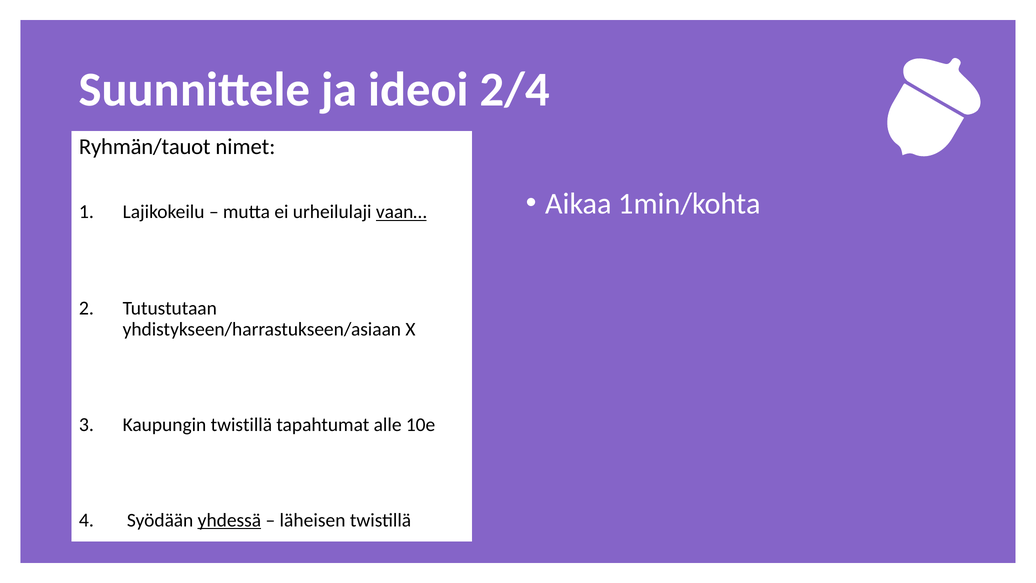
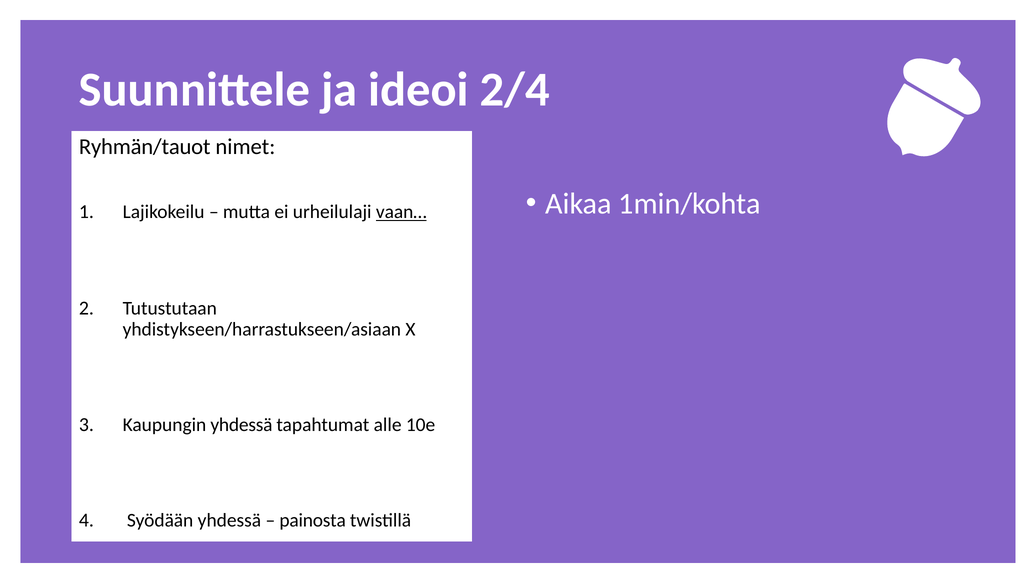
twistillä at (241, 425): twistillä -> yhdessä
yhdessä at (229, 520) underline: present -> none
läheisen: läheisen -> painosta
